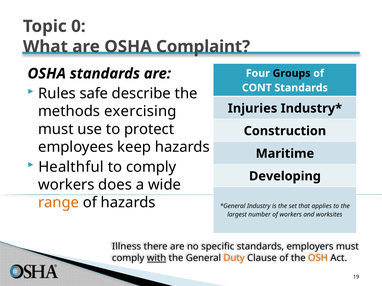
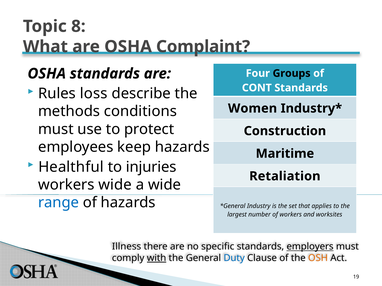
0: 0 -> 8
safe: safe -> loss
Injuries: Injuries -> Women
exercising: exercising -> conditions
to comply: comply -> injuries
Developing: Developing -> Retaliation
workers does: does -> wide
range colour: orange -> blue
employers underline: none -> present
Duty colour: orange -> blue
